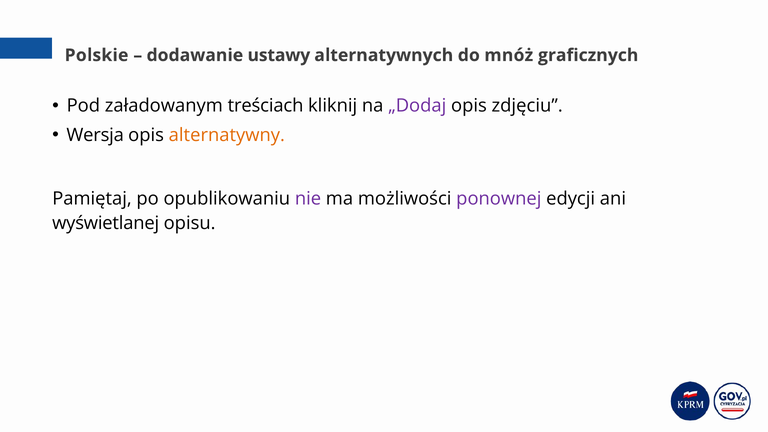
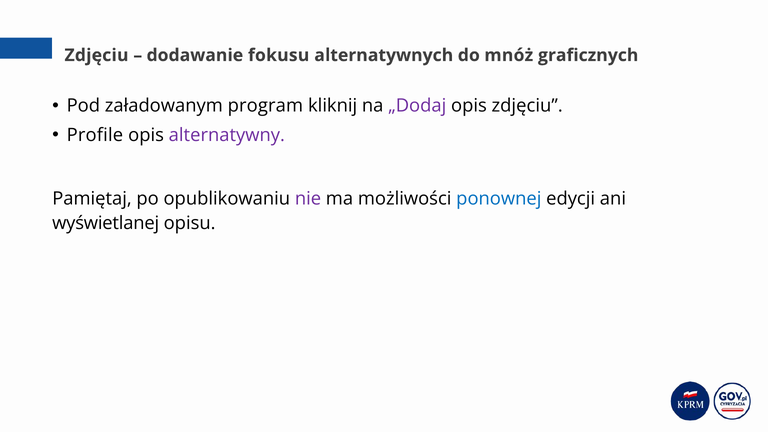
Polskie at (96, 55): Polskie -> Zdjęciu
ustawy: ustawy -> fokusu
treściach: treściach -> program
Wersja: Wersja -> Profile
alternatywny colour: orange -> purple
ponownej colour: purple -> blue
